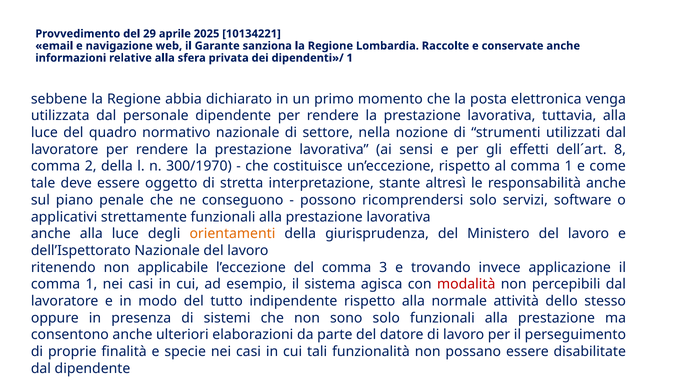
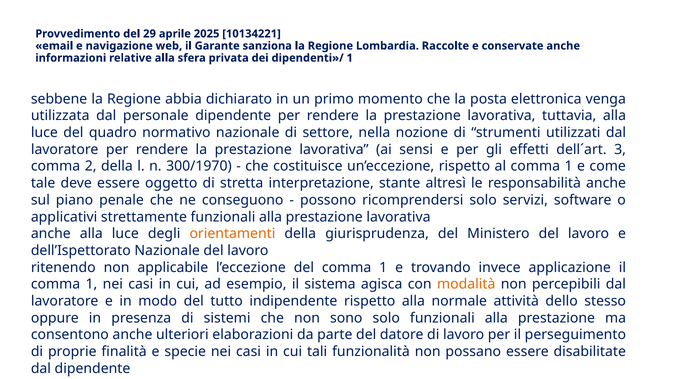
8: 8 -> 3
del comma 3: 3 -> 1
modalità colour: red -> orange
